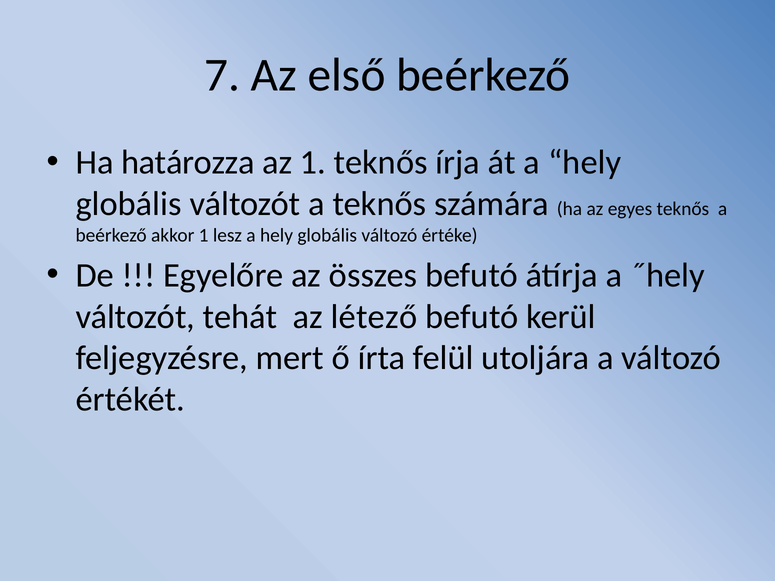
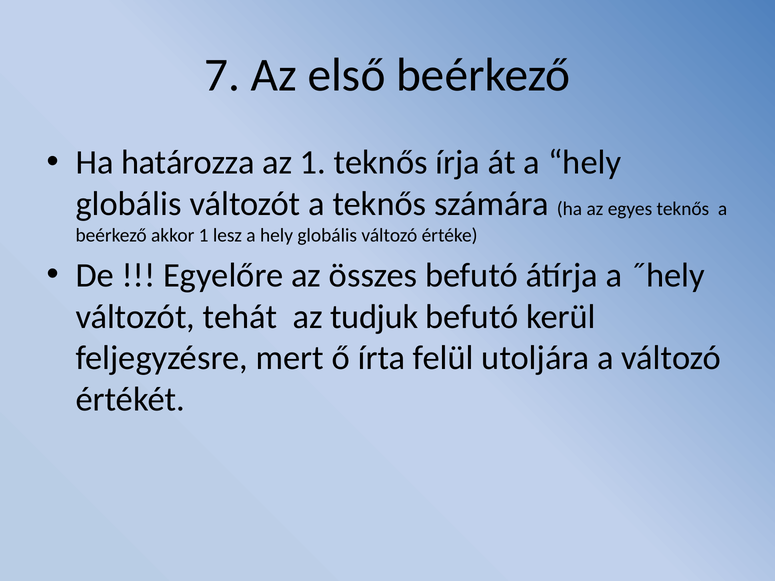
létező: létező -> tudjuk
